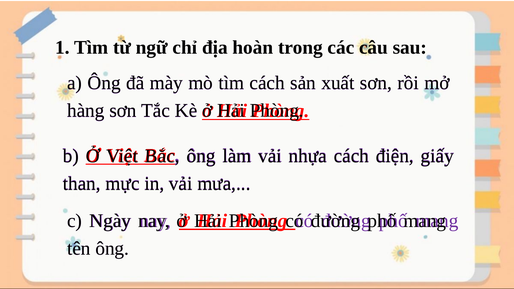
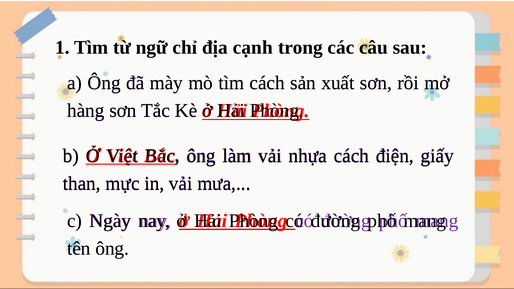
hoàn: hoàn -> cạnh
